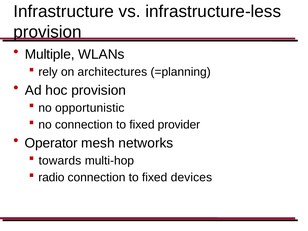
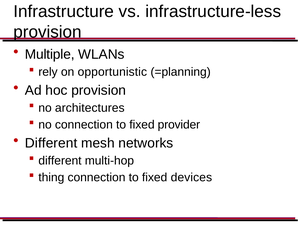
architectures: architectures -> opportunistic
opportunistic: opportunistic -> architectures
Operator at (51, 143): Operator -> Different
towards at (60, 161): towards -> different
radio: radio -> thing
